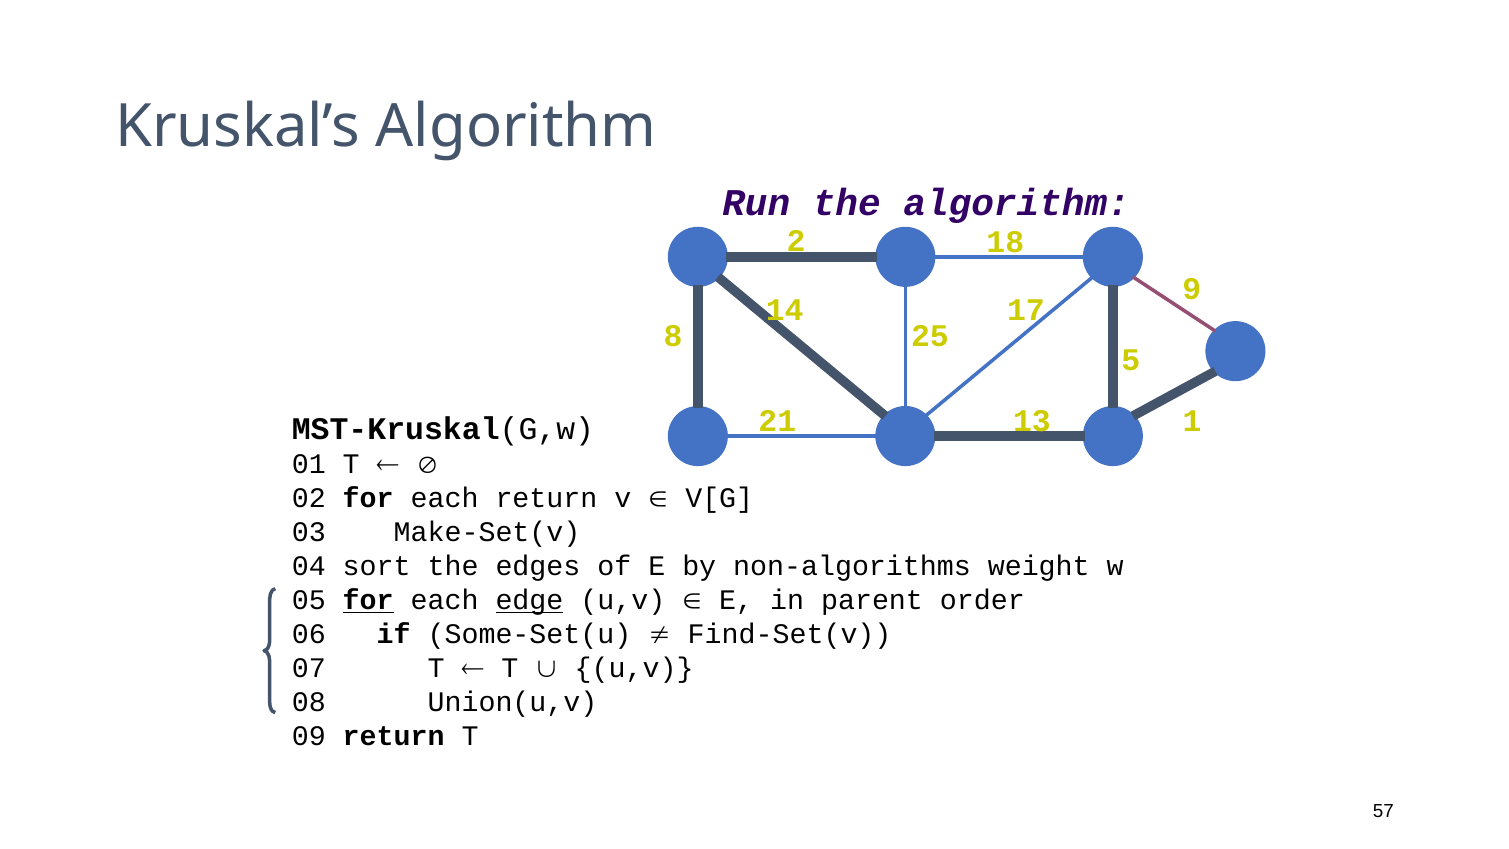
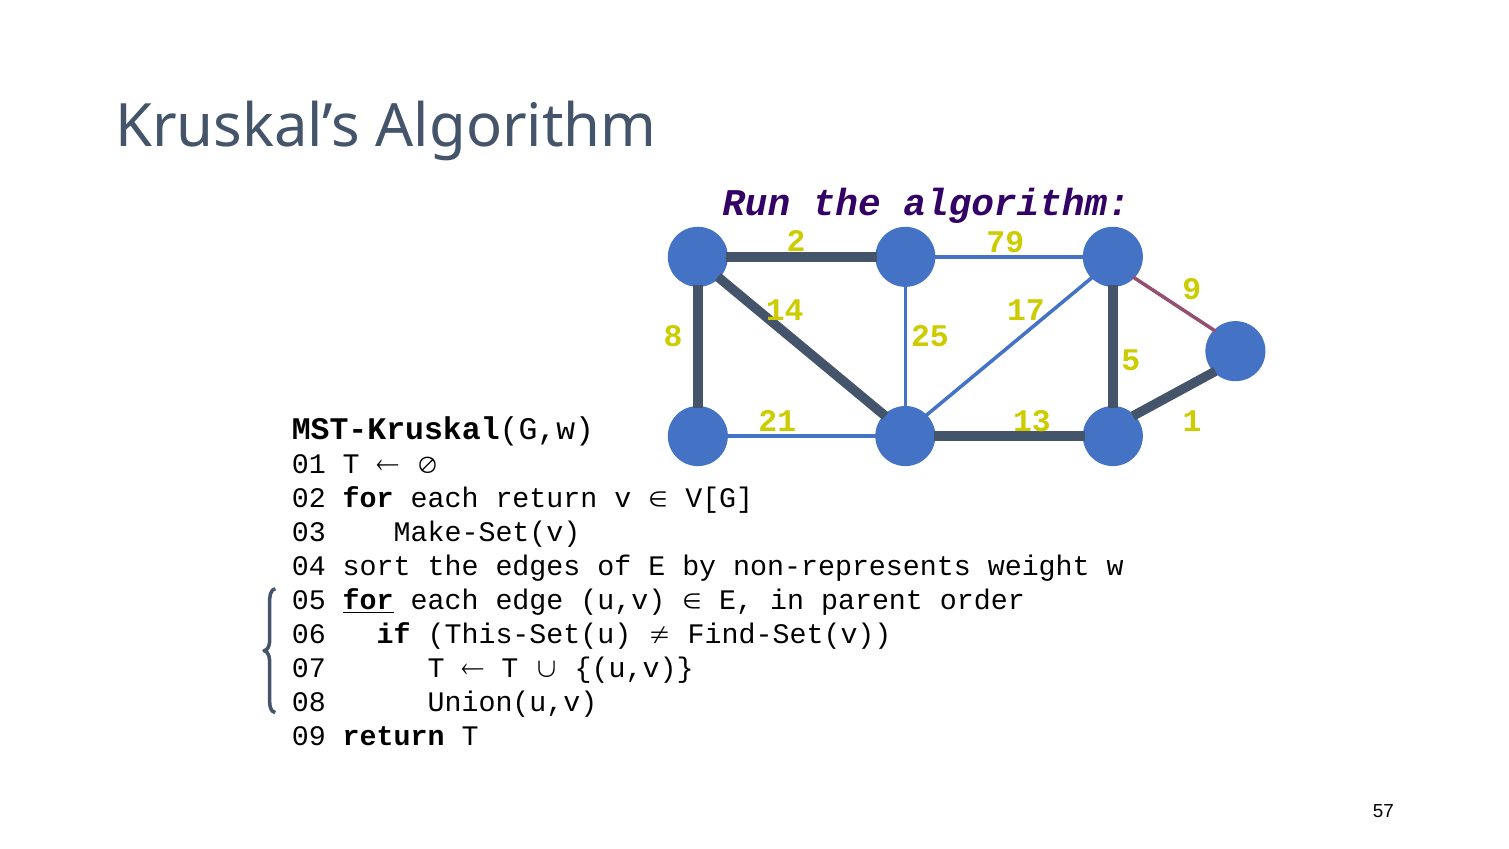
18: 18 -> 79
non-algorithms: non-algorithms -> non-represents
edge underline: present -> none
Some-Set(u: Some-Set(u -> This-Set(u
